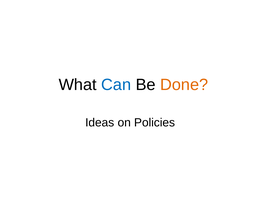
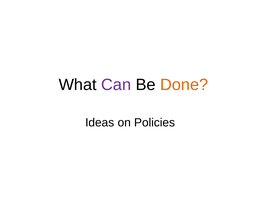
Can colour: blue -> purple
